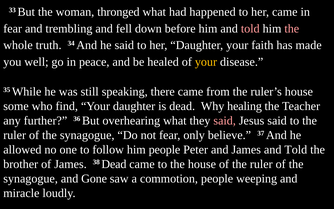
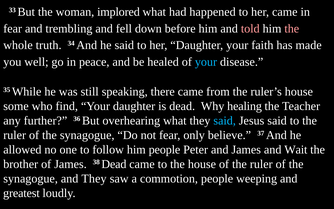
thronged: thronged -> implored
your at (206, 62) colour: yellow -> light blue
said at (225, 121) colour: pink -> light blue
James and Told: Told -> Wait
and Gone: Gone -> They
miracle: miracle -> greatest
